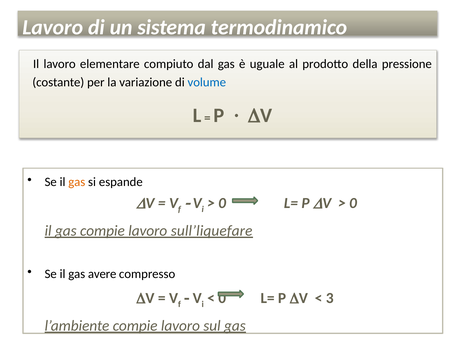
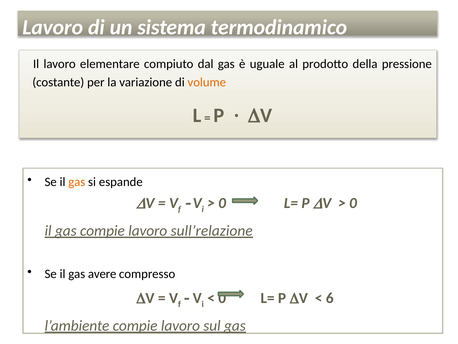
volume colour: blue -> orange
sull’liquefare: sull’liquefare -> sull’relazione
3: 3 -> 6
